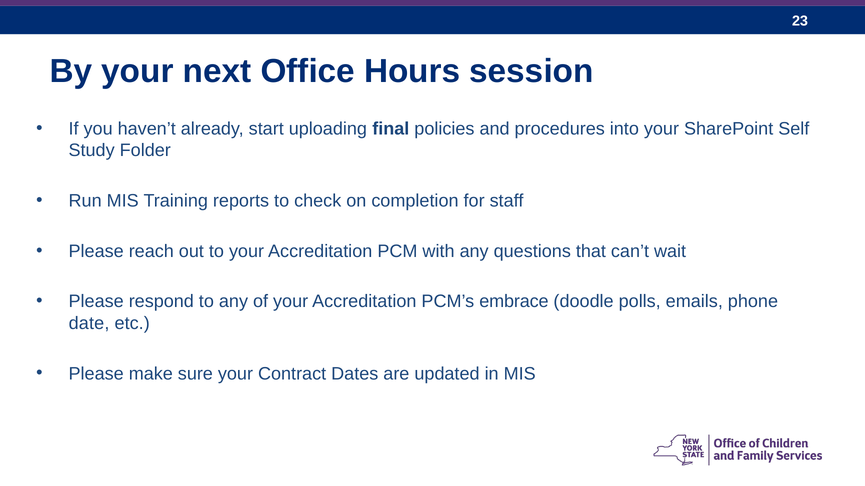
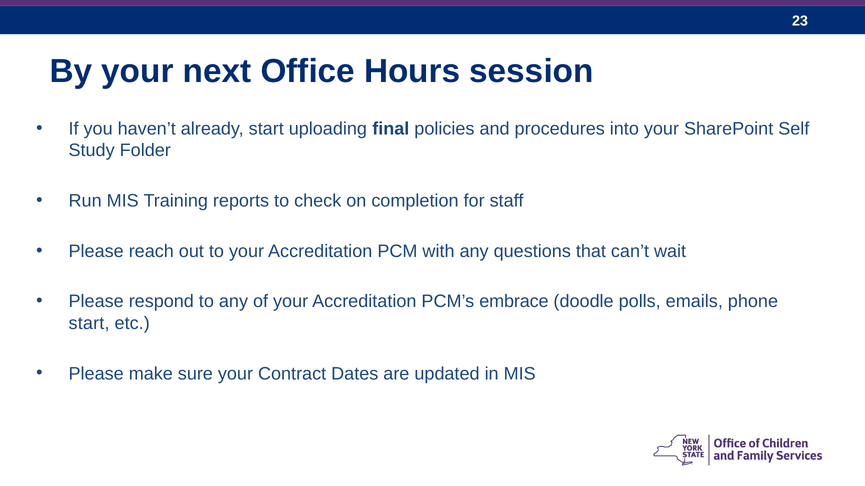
date at (89, 324): date -> start
